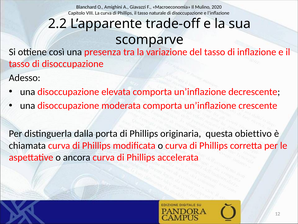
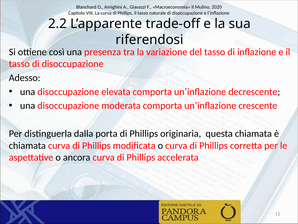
scomparve: scomparve -> riferendosi
questa obiettivo: obiettivo -> chiamata
